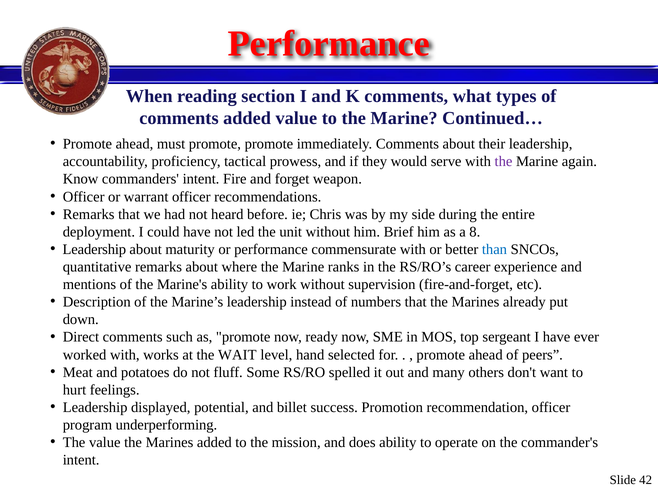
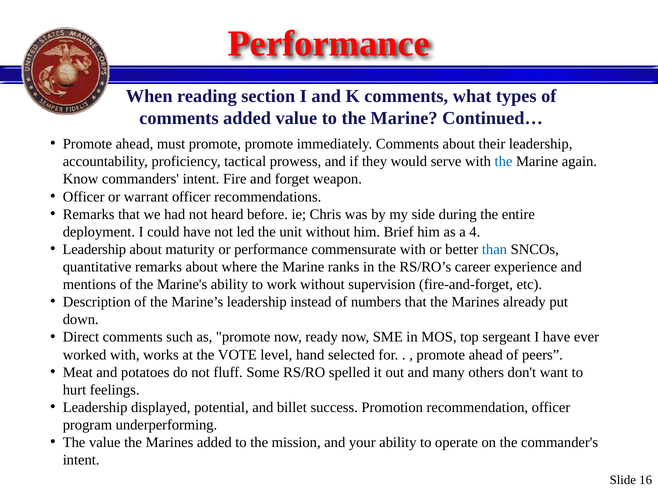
the at (504, 161) colour: purple -> blue
8: 8 -> 4
WAIT: WAIT -> VOTE
does: does -> your
42: 42 -> 16
